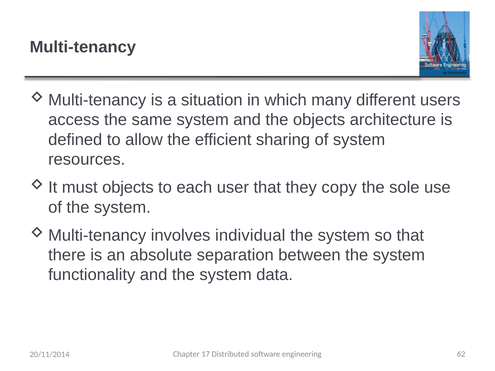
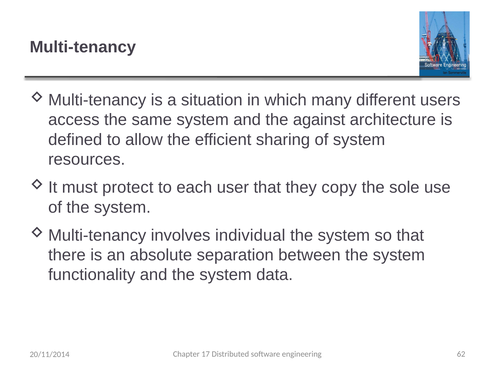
the objects: objects -> against
must objects: objects -> protect
